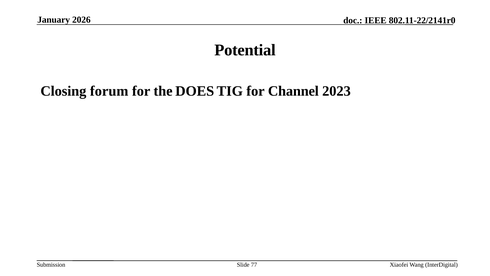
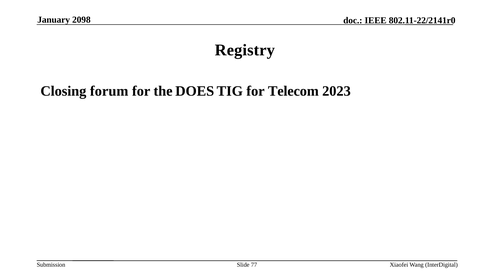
2026: 2026 -> 2098
Potential: Potential -> Registry
Channel: Channel -> Telecom
